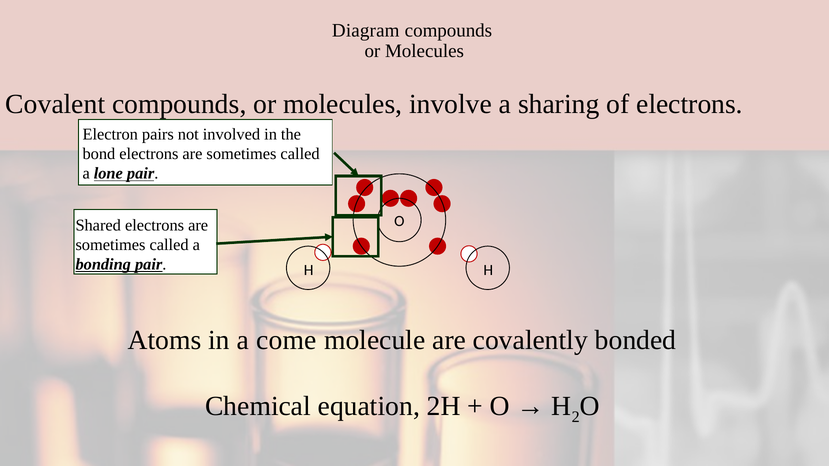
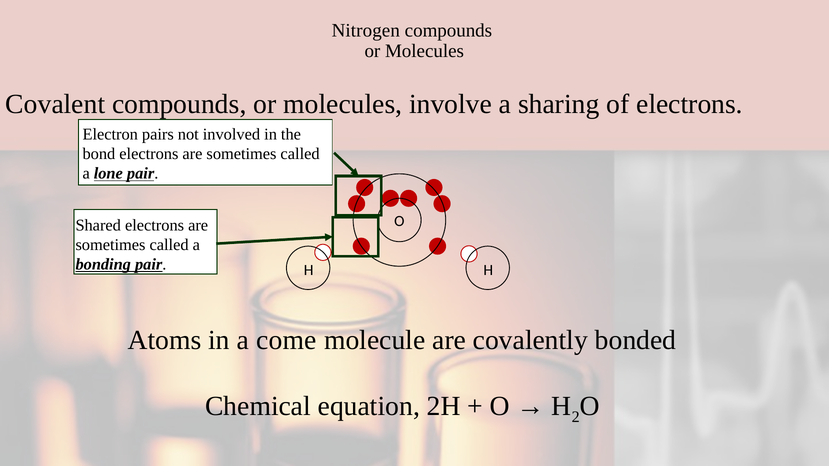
Diagram: Diagram -> Nitrogen
